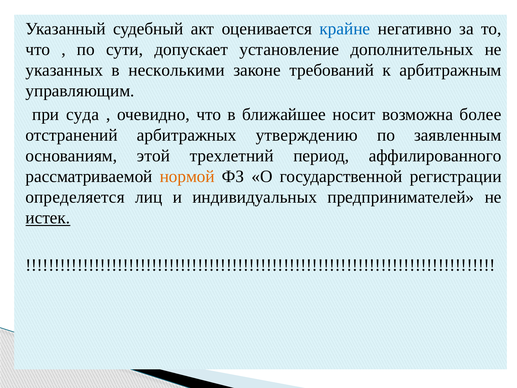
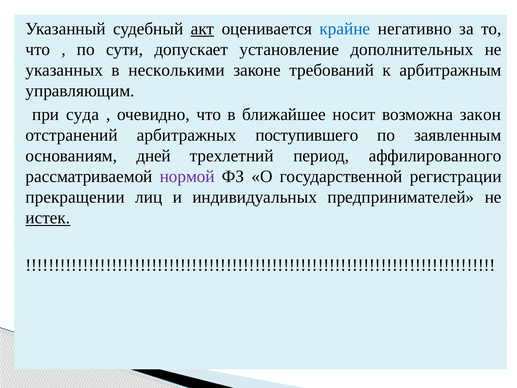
акт underline: none -> present
более: более -> закон
утверждению: утверждению -> поступившего
этой: этой -> дней
нормой colour: orange -> purple
определяется: определяется -> прекращении
